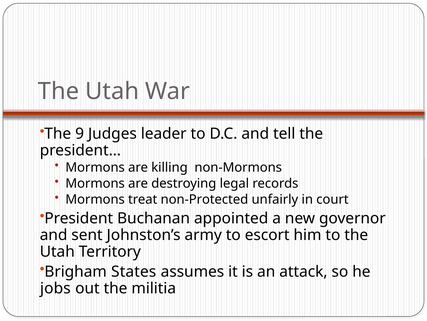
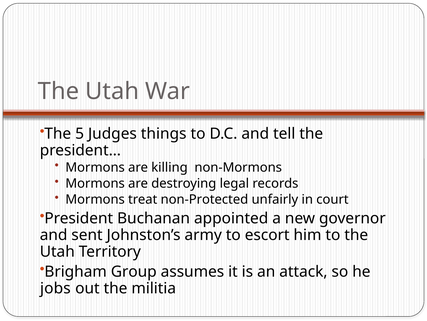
9: 9 -> 5
leader: leader -> things
States: States -> Group
